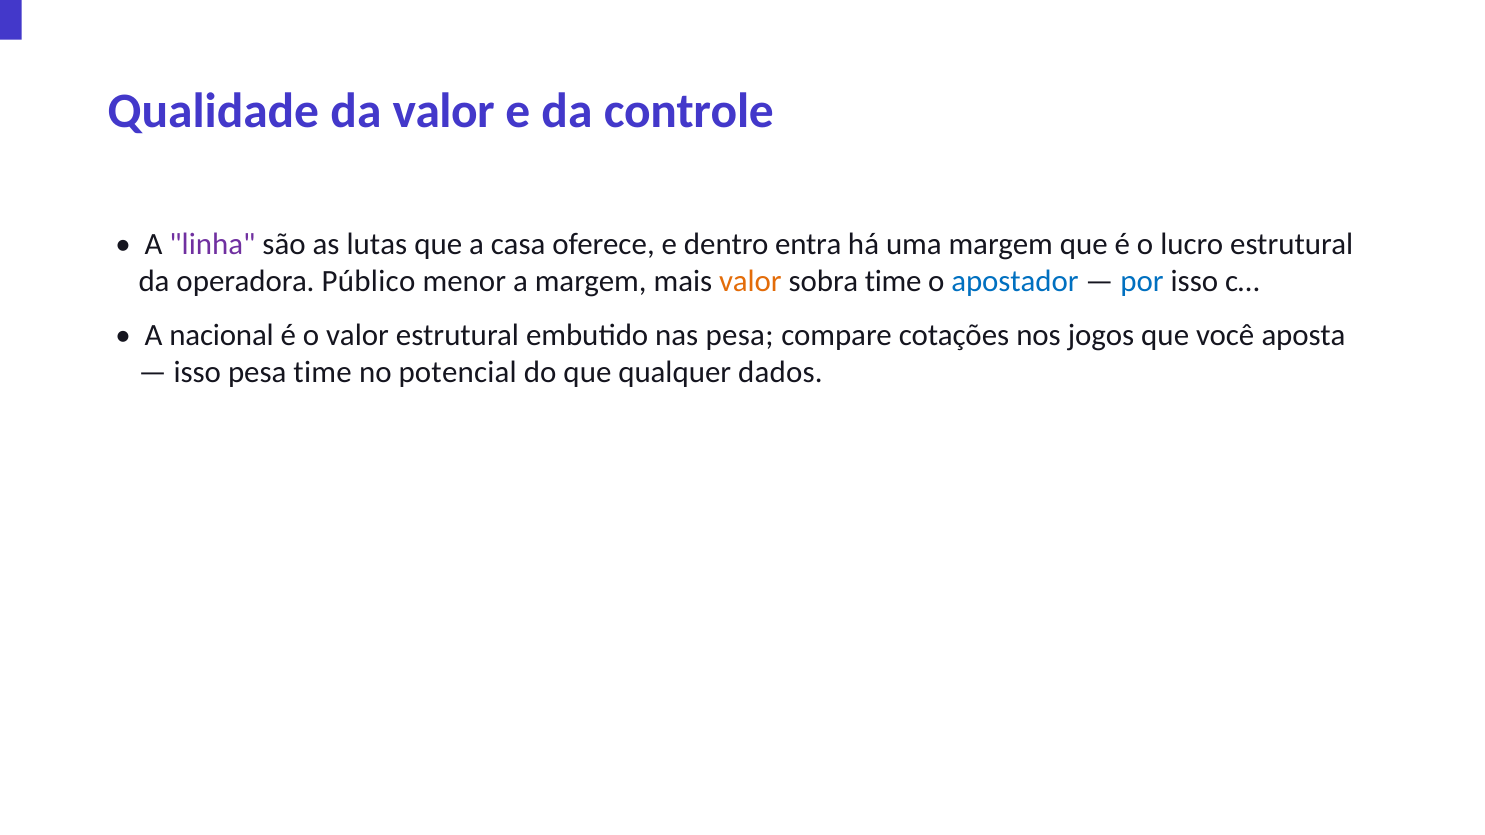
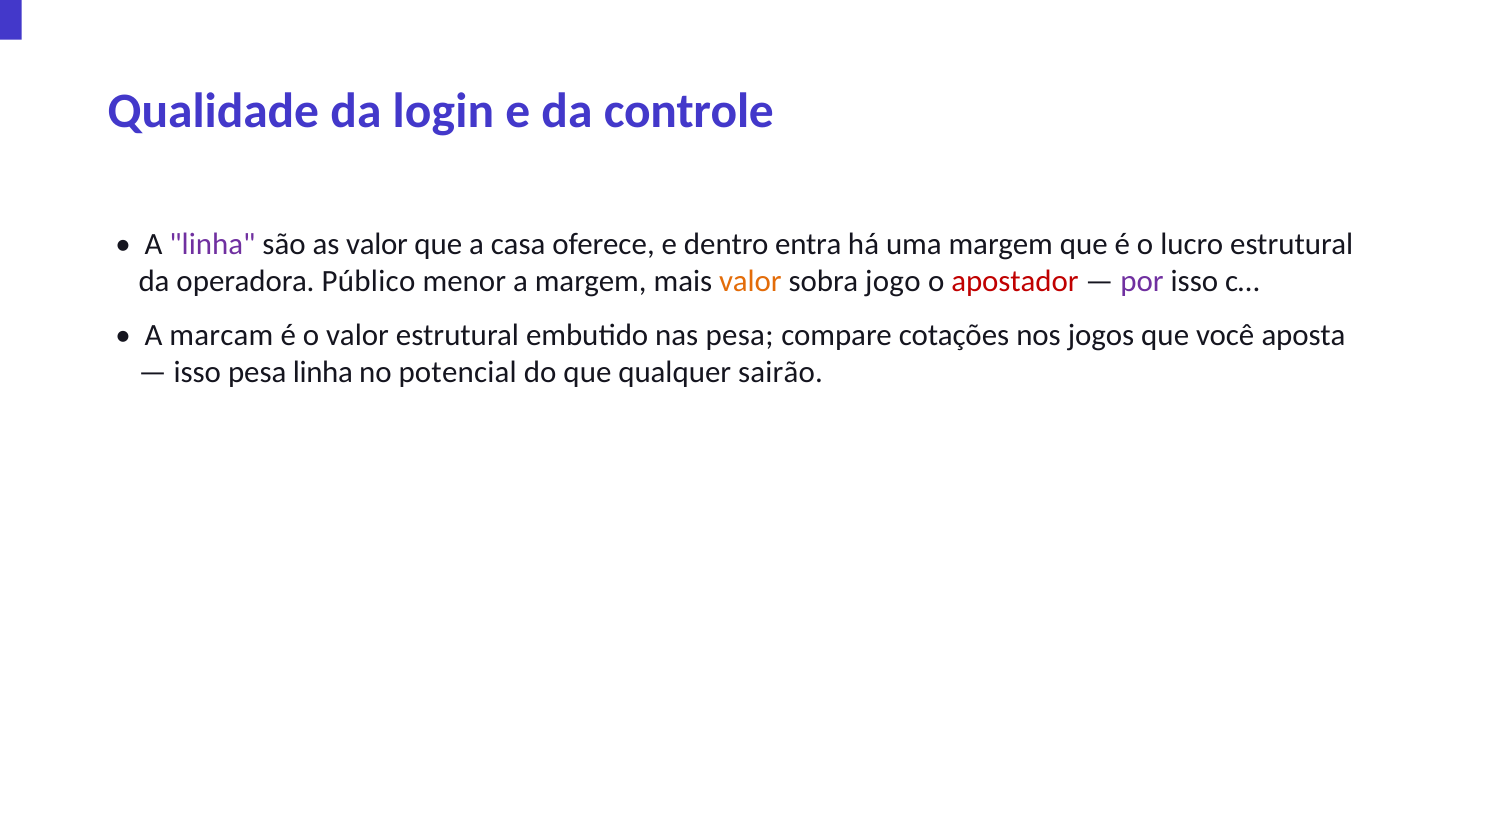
da valor: valor -> login
as lutas: lutas -> valor
sobra time: time -> jogo
apostador colour: blue -> red
por colour: blue -> purple
nacional: nacional -> marcam
pesa time: time -> linha
dados: dados -> sairão
